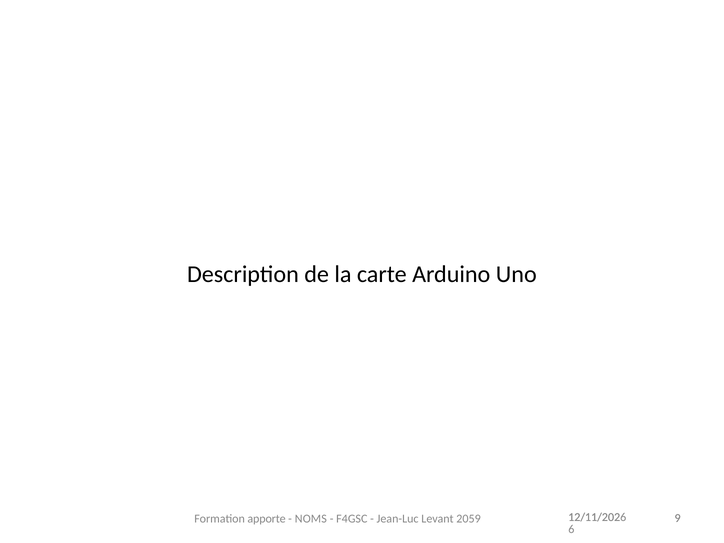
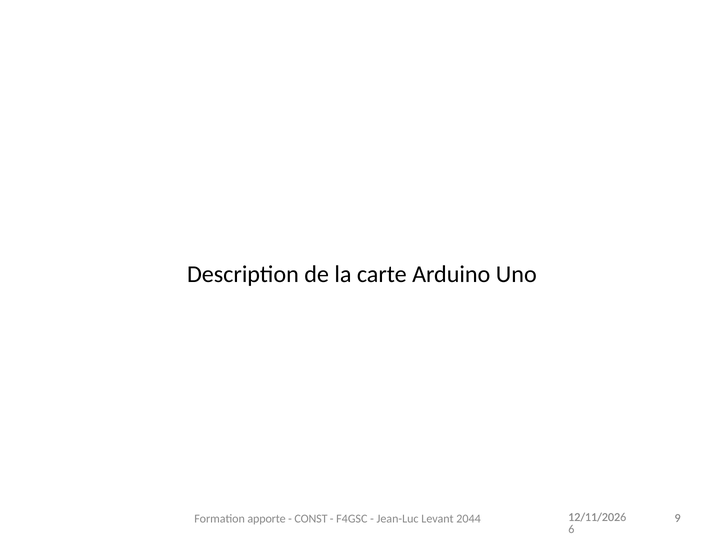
NOMS: NOMS -> CONST
2059: 2059 -> 2044
